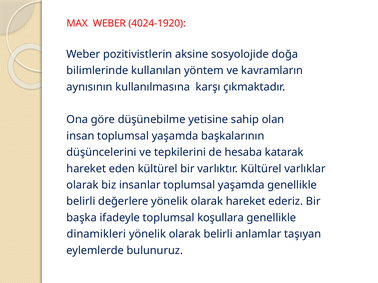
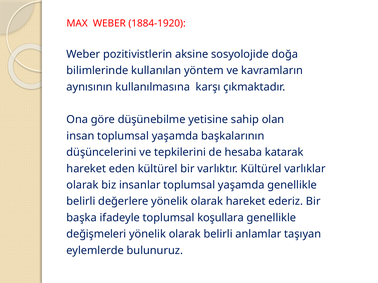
4024-1920: 4024-1920 -> 1884-1920
dinamikleri: dinamikleri -> değişmeleri
